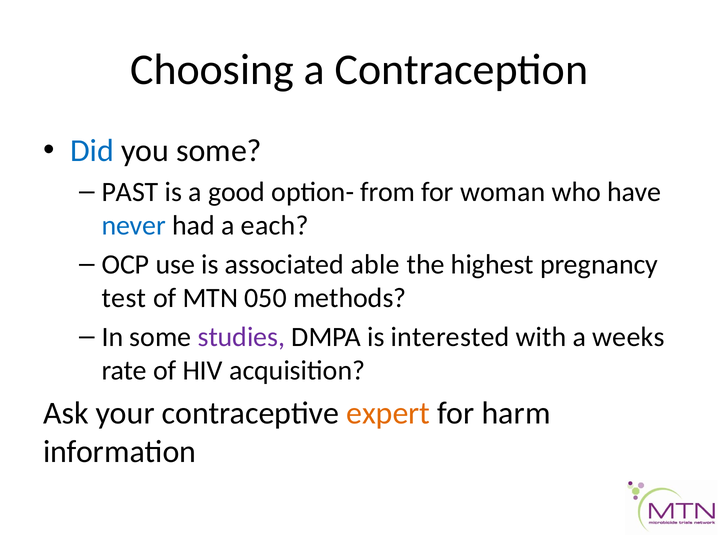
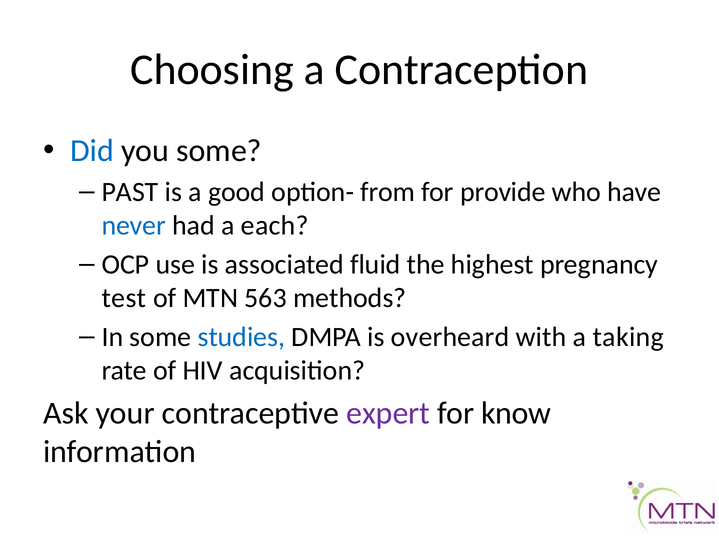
woman: woman -> provide
able: able -> fluid
050: 050 -> 563
studies colour: purple -> blue
interested: interested -> overheard
weeks: weeks -> taking
expert colour: orange -> purple
harm: harm -> know
